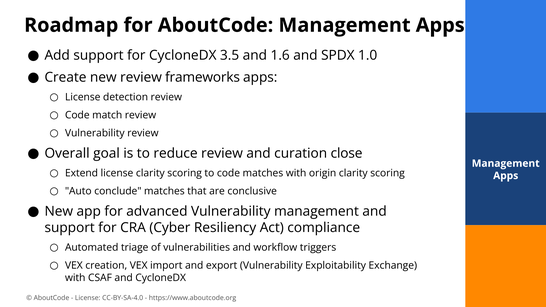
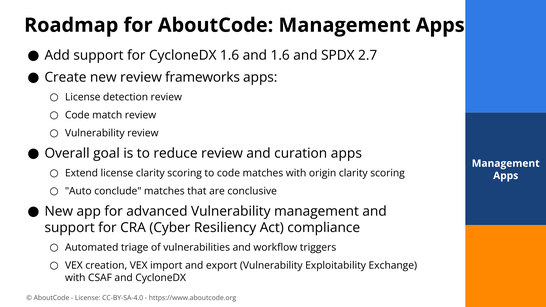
CycloneDX 3.5: 3.5 -> 1.6
1.0: 1.0 -> 2.7
curation close: close -> apps
